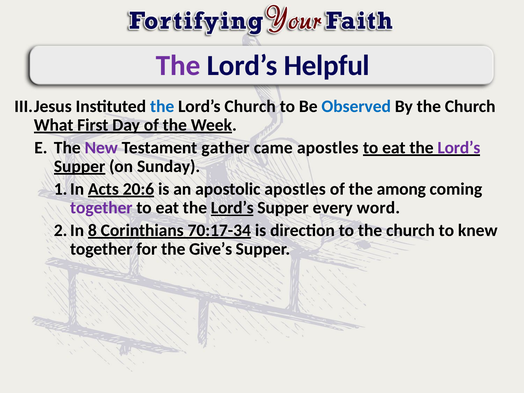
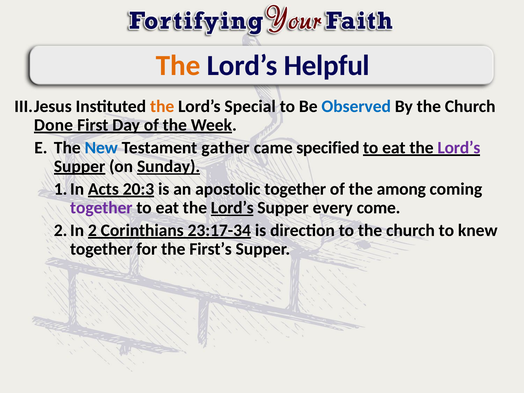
The at (178, 66) colour: purple -> orange
the at (162, 106) colour: blue -> orange
Lord’s Church: Church -> Special
What: What -> Done
New colour: purple -> blue
came apostles: apostles -> specified
Sunday underline: none -> present
20:6: 20:6 -> 20:3
apostolic apostles: apostles -> together
word: word -> come
8: 8 -> 2
70:17-34: 70:17-34 -> 23:17-34
Give’s: Give’s -> First’s
